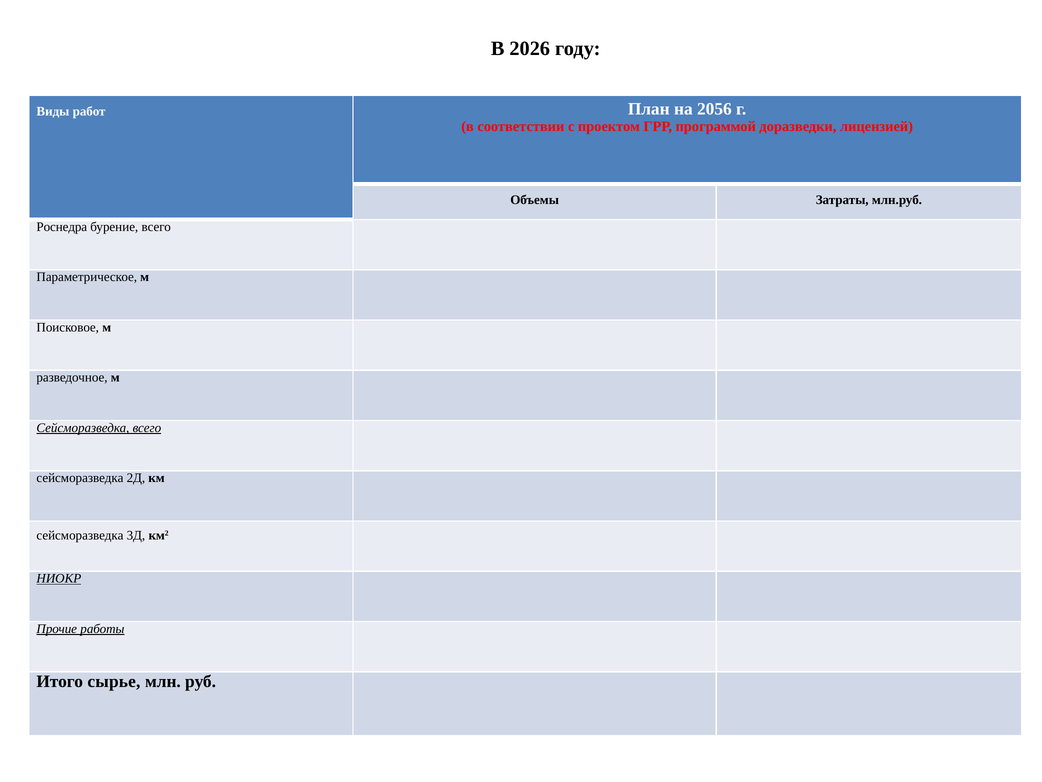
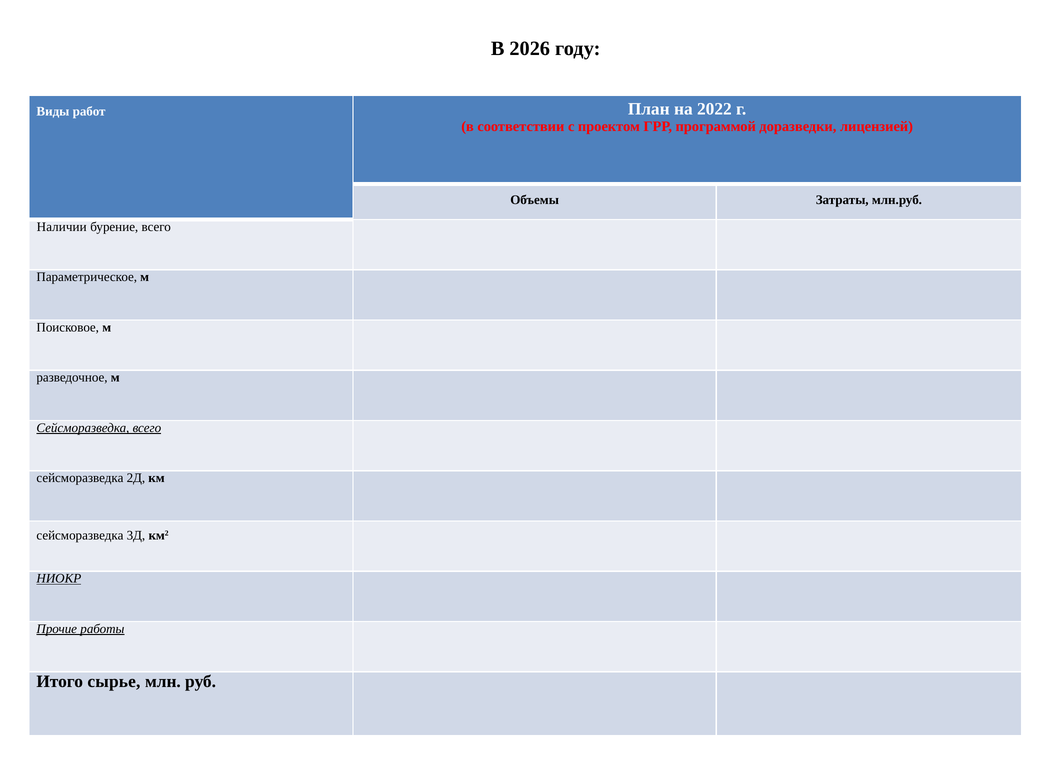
2056: 2056 -> 2022
Роснедра: Роснедра -> Наличии
